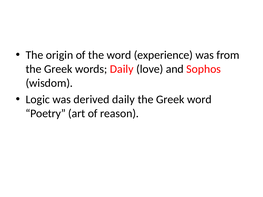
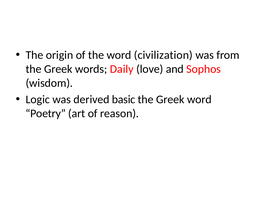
experience: experience -> civilization
derived daily: daily -> basic
